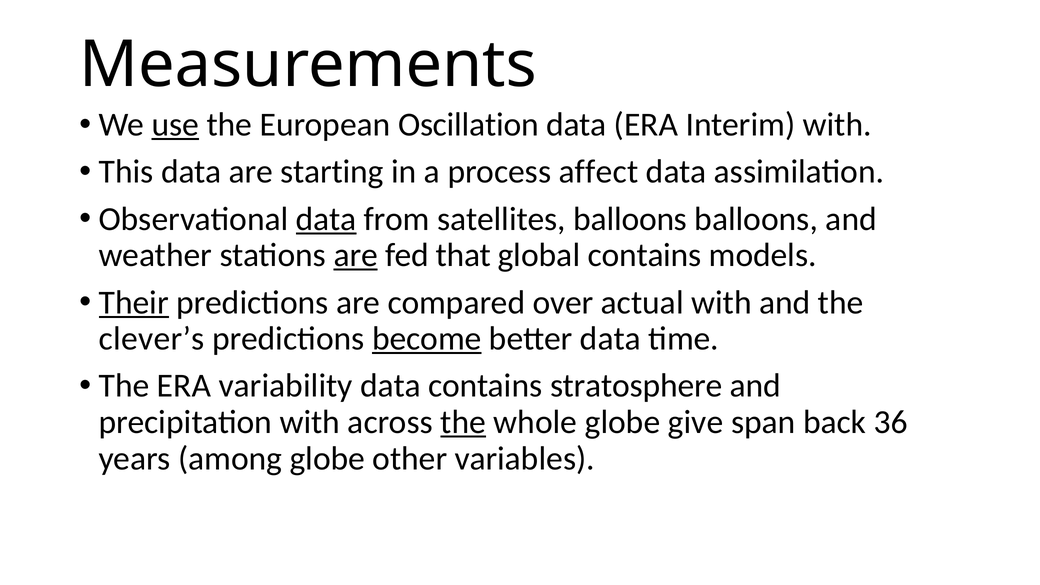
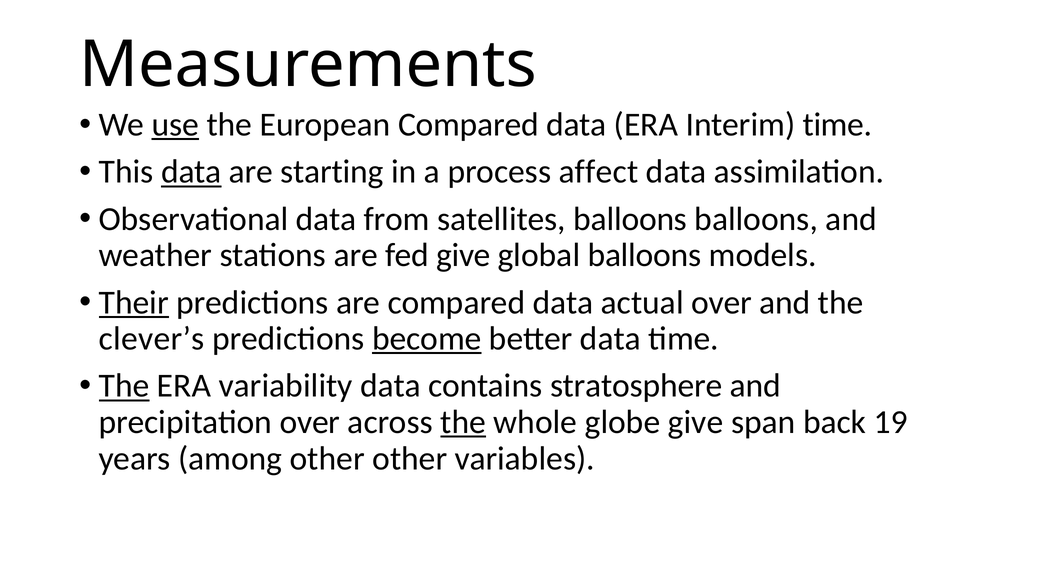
European Oscillation: Oscillation -> Compared
Interim with: with -> time
data at (191, 172) underline: none -> present
data at (326, 219) underline: present -> none
are at (356, 255) underline: present -> none
fed that: that -> give
global contains: contains -> balloons
are compared over: over -> data
actual with: with -> over
The at (124, 386) underline: none -> present
precipitation with: with -> over
36: 36 -> 19
among globe: globe -> other
